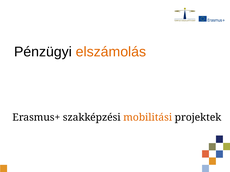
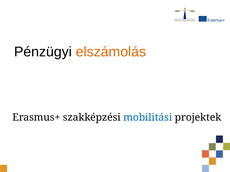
mobilitási colour: orange -> blue
